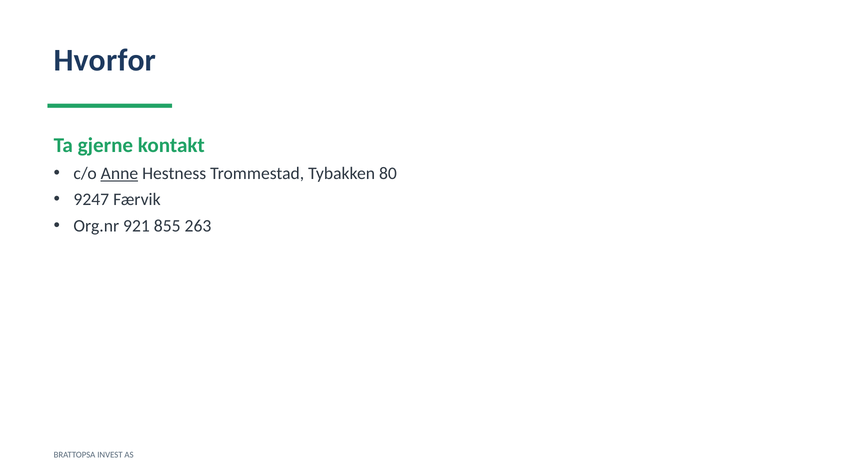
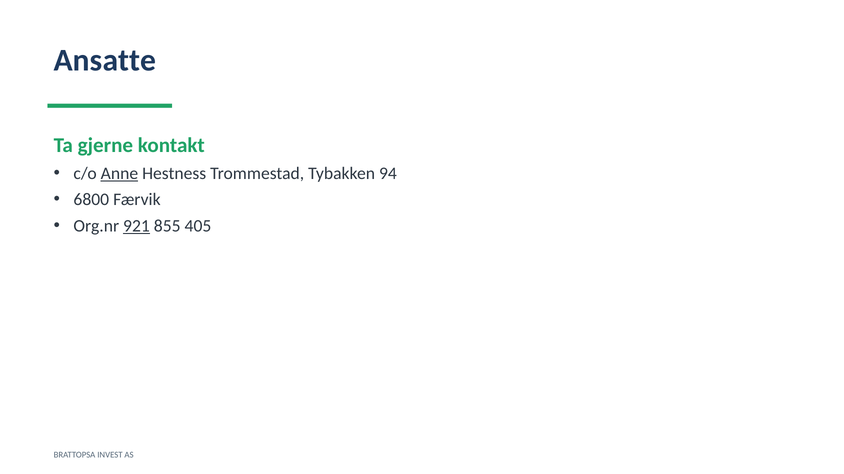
Hvorfor: Hvorfor -> Ansatte
80: 80 -> 94
9247: 9247 -> 6800
921 underline: none -> present
263: 263 -> 405
